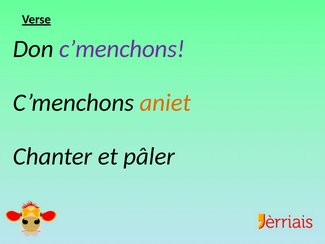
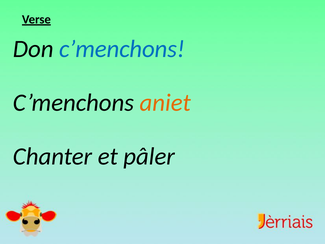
c’menchons at (122, 49) colour: purple -> blue
